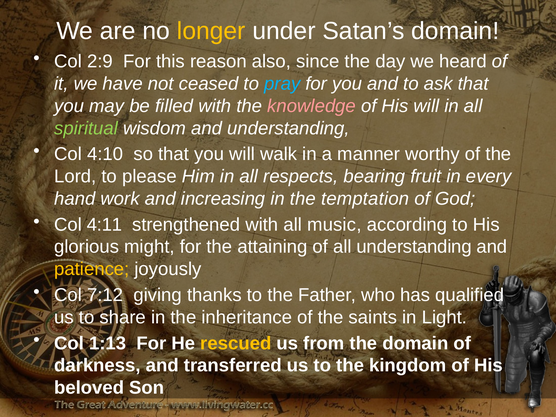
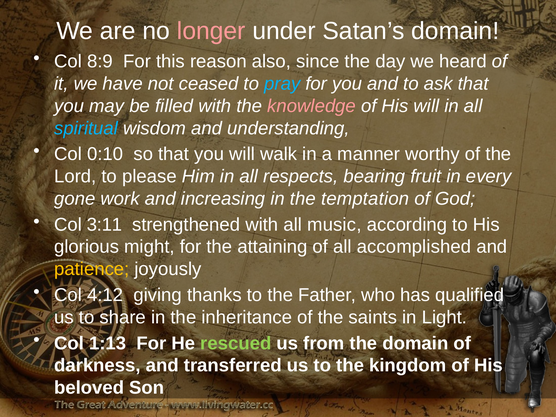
longer colour: yellow -> pink
2:9: 2:9 -> 8:9
spiritual colour: light green -> light blue
4:10: 4:10 -> 0:10
hand: hand -> gone
4:11: 4:11 -> 3:11
all understanding: understanding -> accomplished
7:12: 7:12 -> 4:12
rescued colour: yellow -> light green
